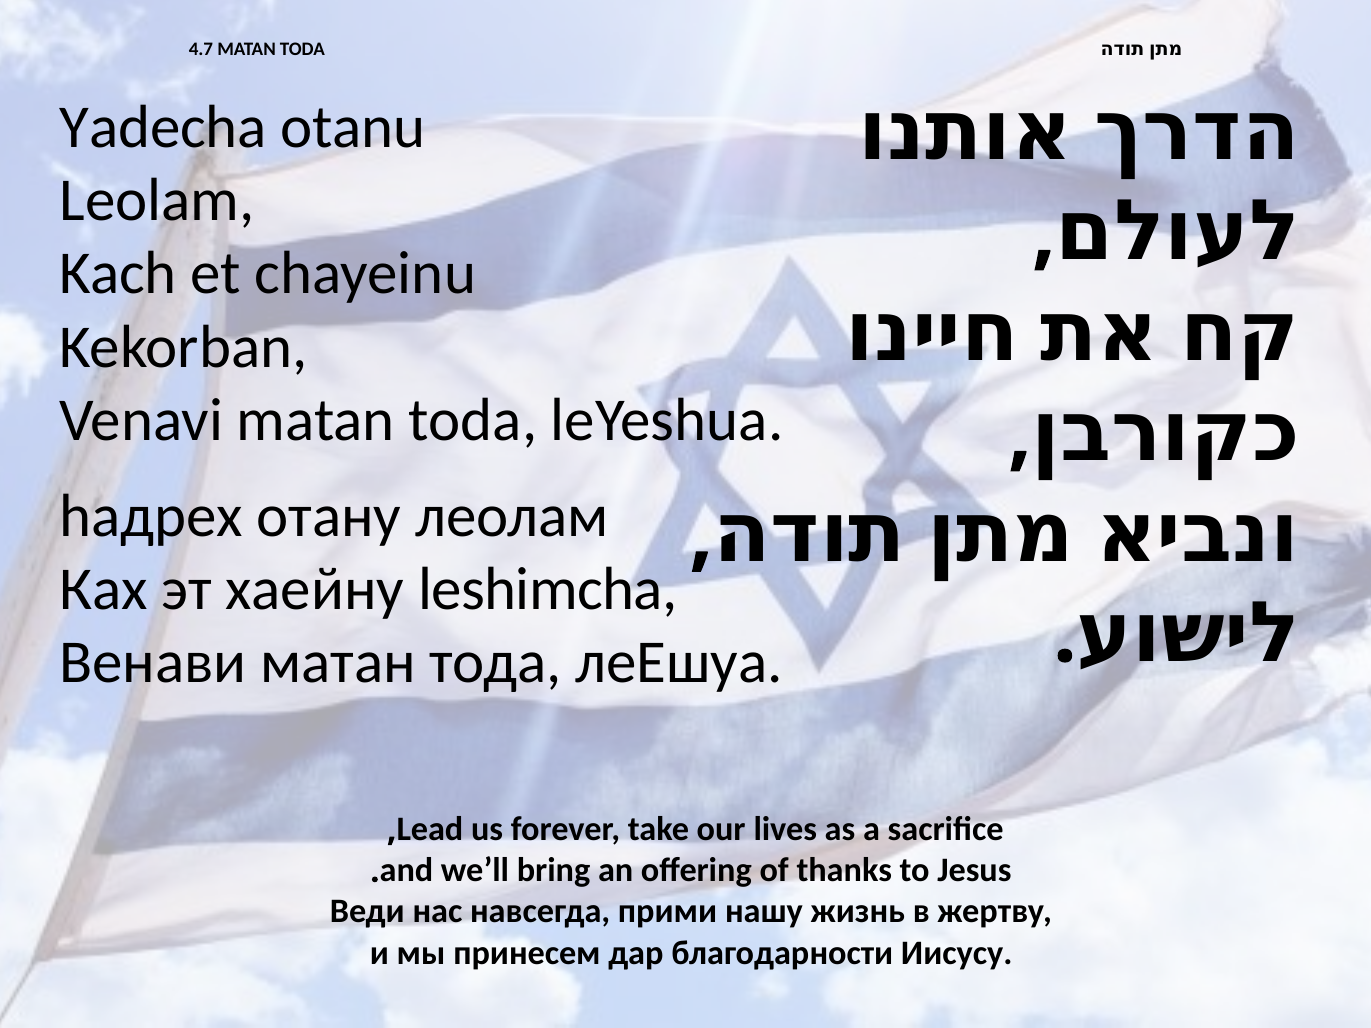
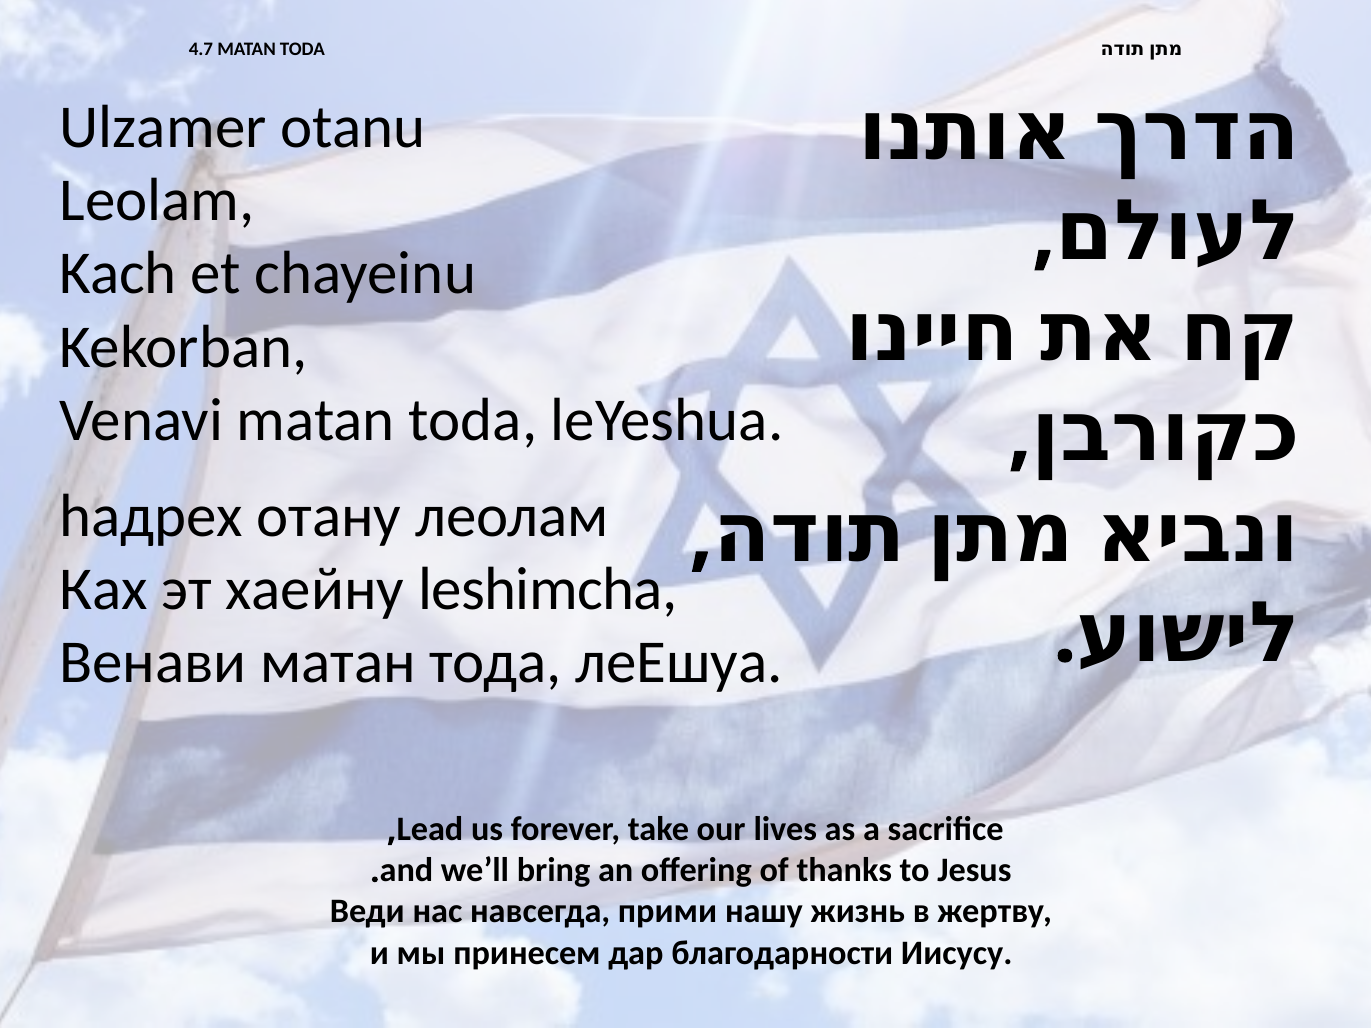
Yadecha: Yadecha -> Ulzamer
